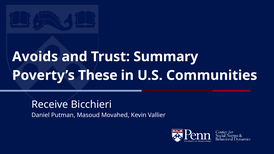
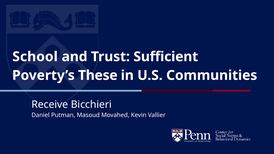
Avoids: Avoids -> School
Summary: Summary -> Sufficient
